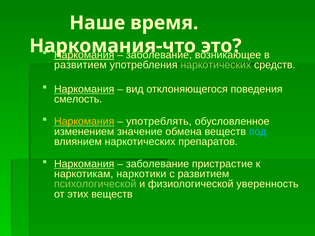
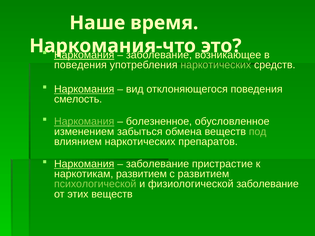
развитием at (80, 65): развитием -> поведения
Наркомания at (84, 122) colour: yellow -> light green
употреблять: употреблять -> болезненное
значение: значение -> забыться
под colour: light blue -> light green
наркотикам наркотики: наркотики -> развитием
физиологической уверенность: уверенность -> заболевание
